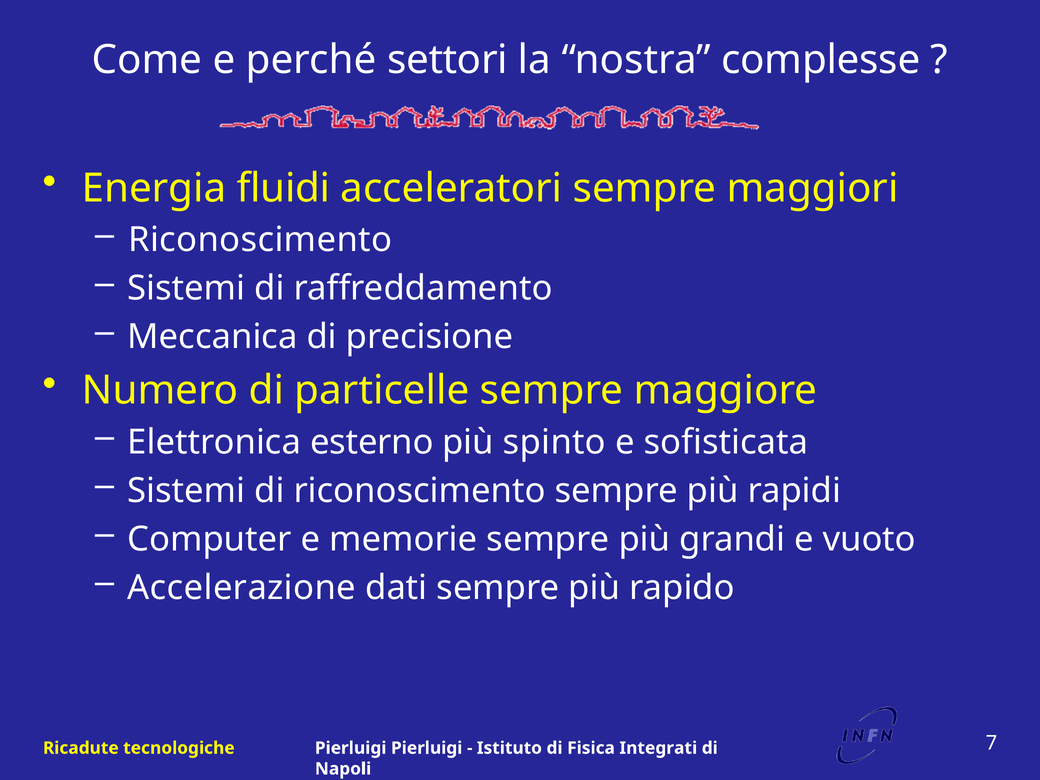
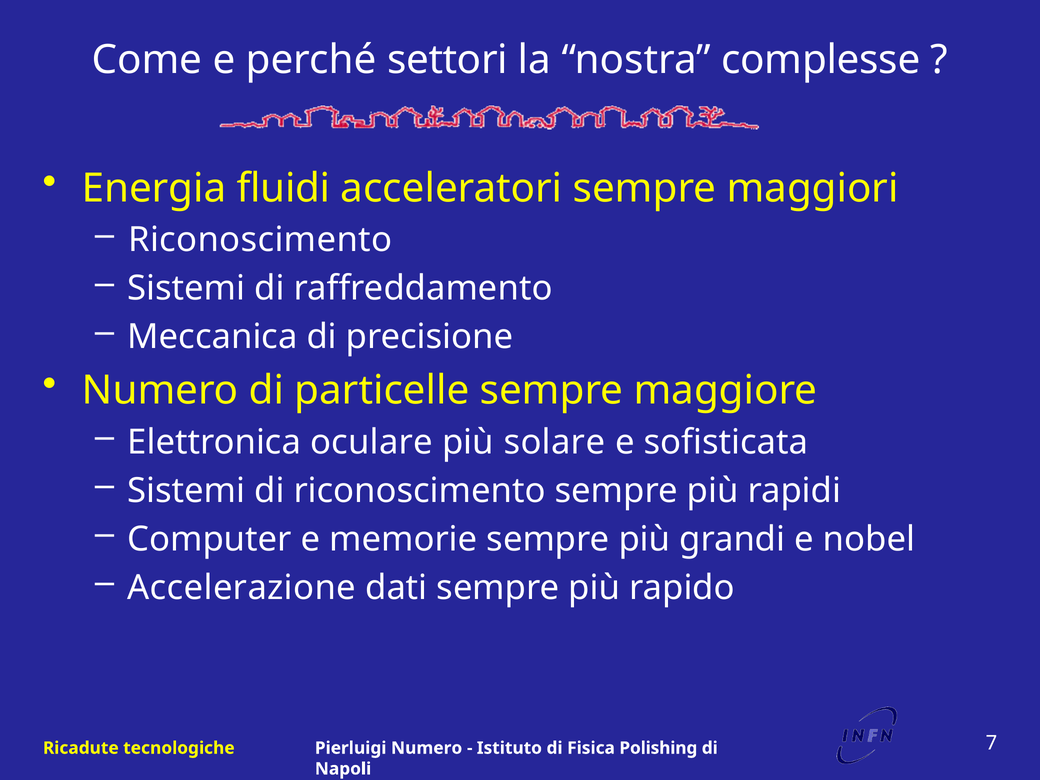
esterno: esterno -> oculare
spinto: spinto -> solare
vuoto: vuoto -> nobel
Pierluigi Pierluigi: Pierluigi -> Numero
Integrati: Integrati -> Polishing
